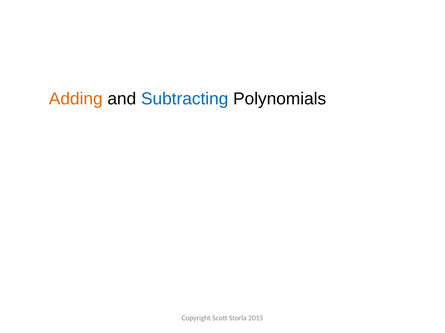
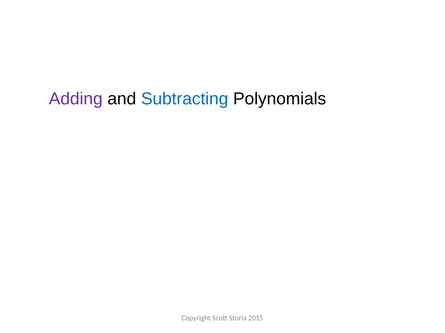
Adding colour: orange -> purple
